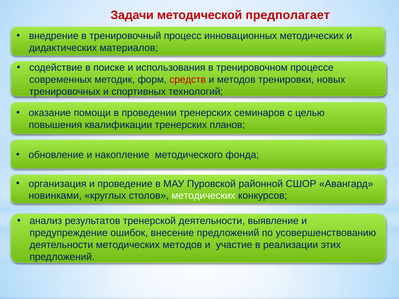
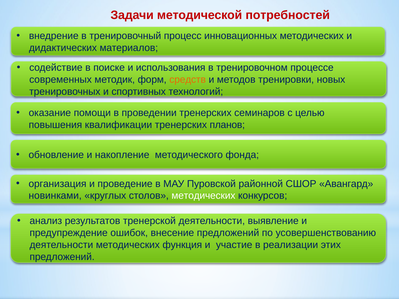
предполагает: предполагает -> потребностей
средств colour: red -> orange
методических методов: методов -> функция
